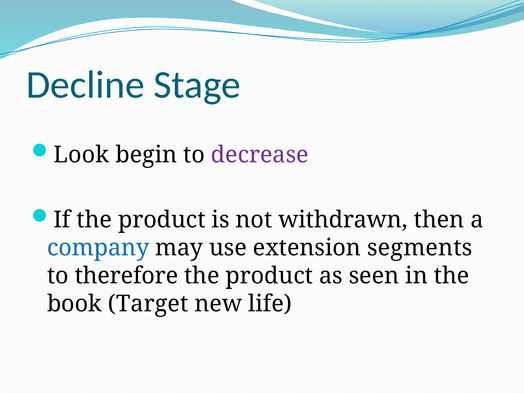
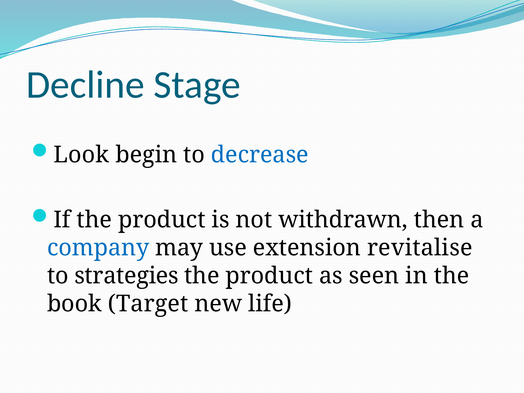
decrease colour: purple -> blue
segments: segments -> revitalise
therefore: therefore -> strategies
